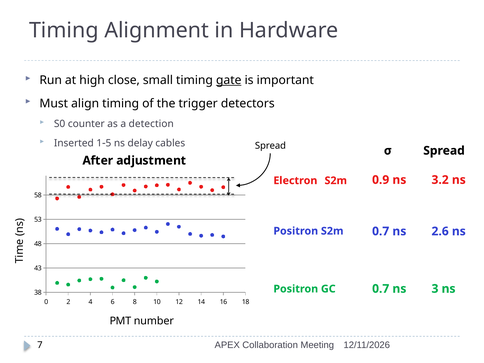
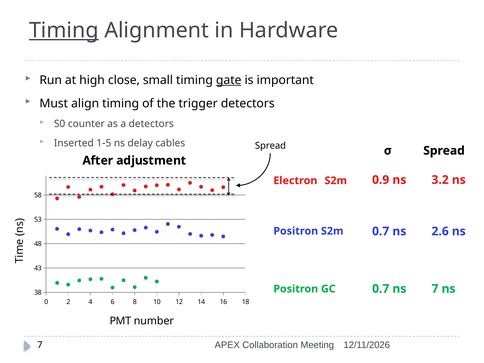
Timing at (64, 31) underline: none -> present
a detection: detection -> detectors
ns 3: 3 -> 7
